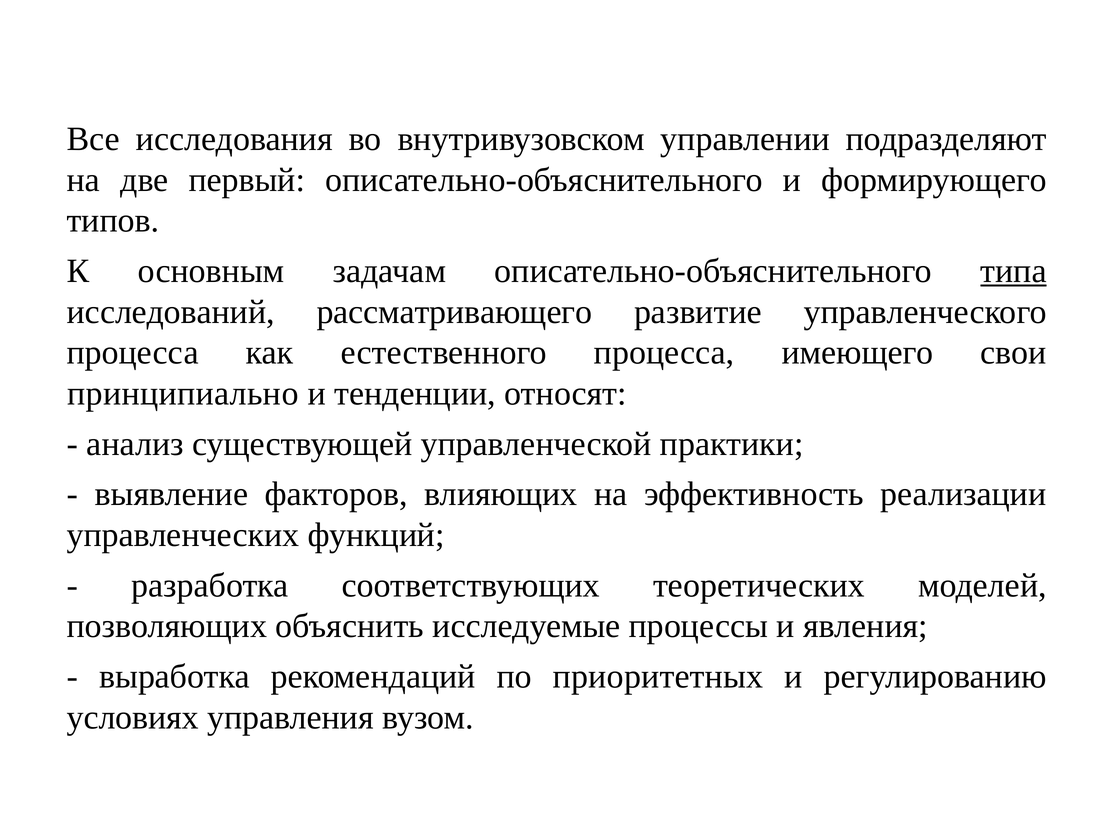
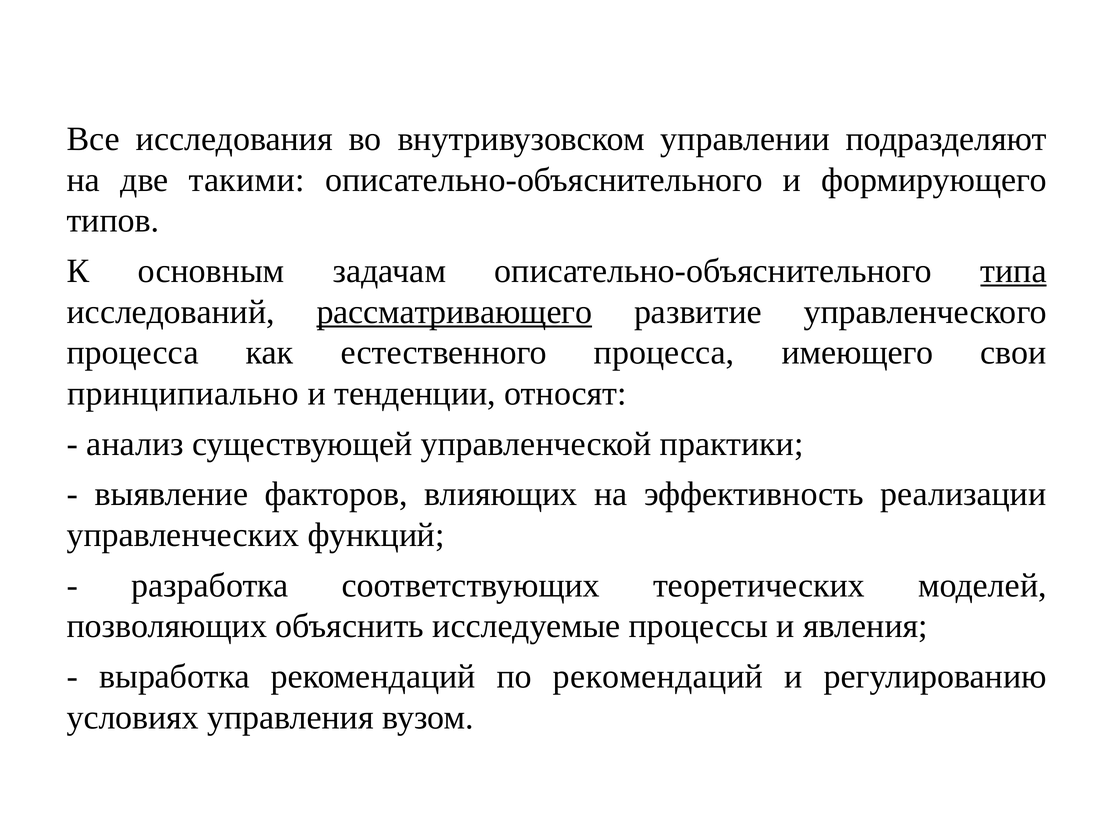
первый: первый -> такими
рассматривающего underline: none -> present
по приоритетных: приоритетных -> рекомендаций
